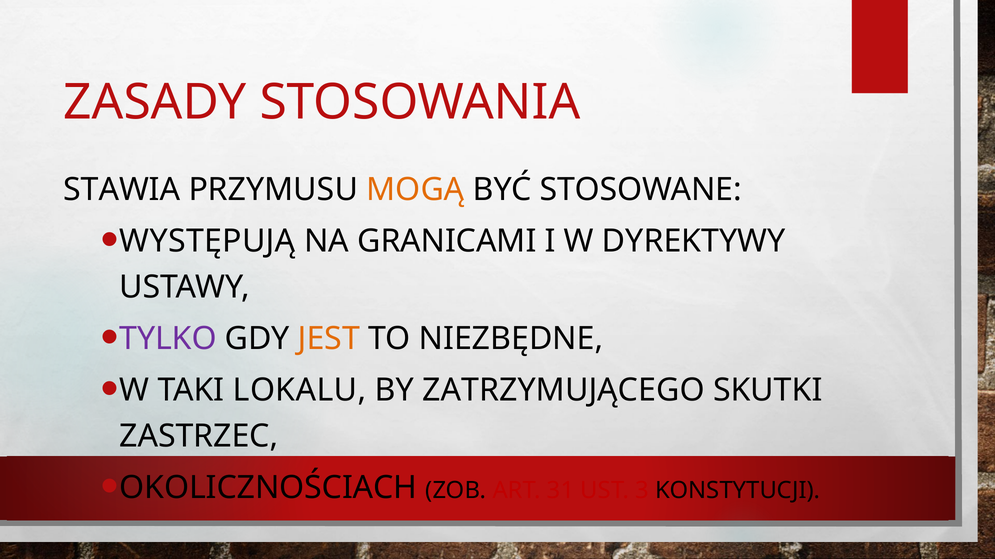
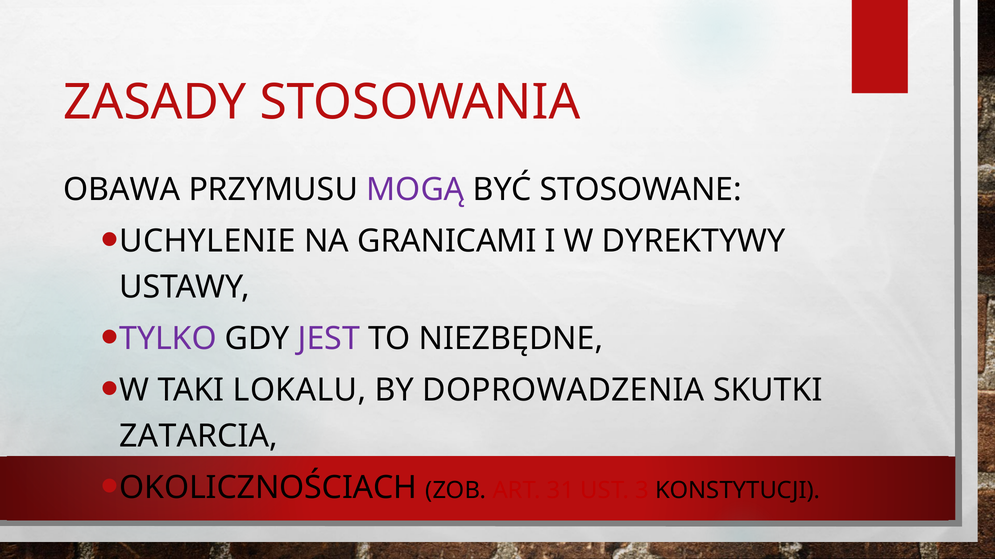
STAWIA: STAWIA -> OBAWA
MOGĄ colour: orange -> purple
WYSTĘPUJĄ: WYSTĘPUJĄ -> UCHYLENIE
JEST colour: orange -> purple
ZATRZYMUJĄCEGO: ZATRZYMUJĄCEGO -> DOPROWADZENIA
ZASTRZEC: ZASTRZEC -> ZATARCIA
